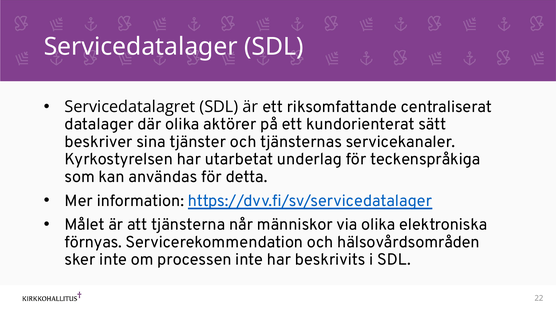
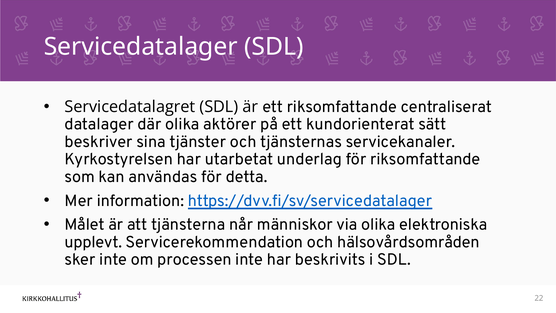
för teckenspråkiga: teckenspråkiga -> riksomfattande
förnyas: förnyas -> upplevt
